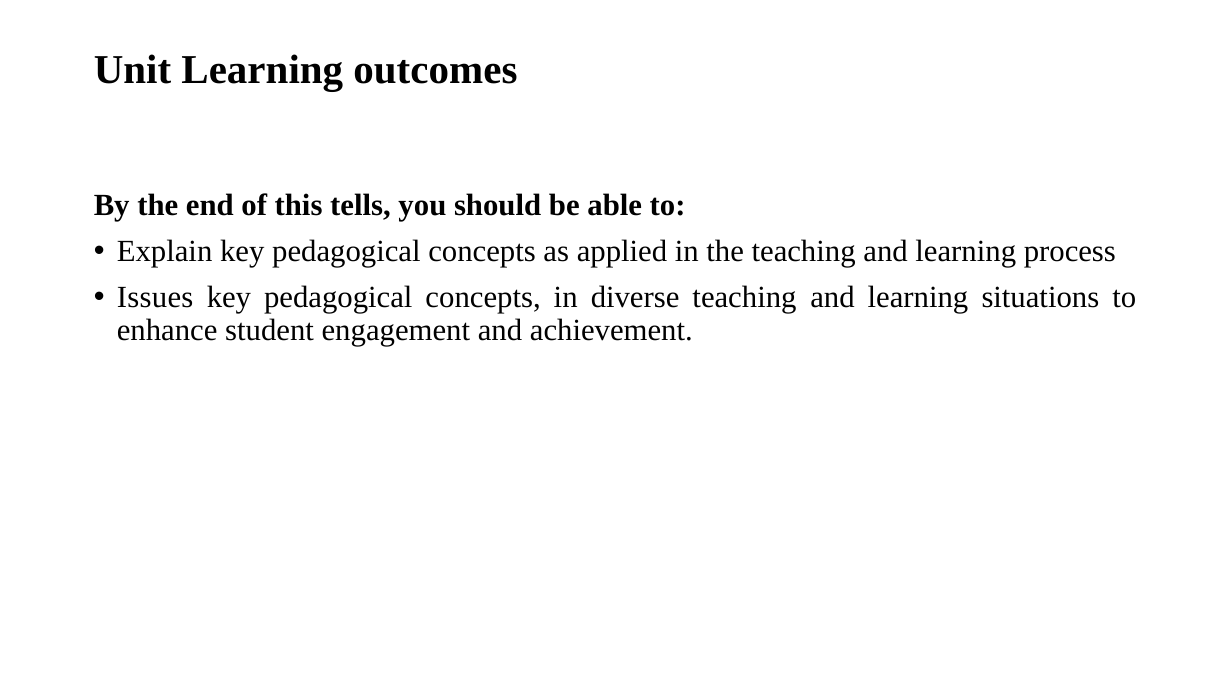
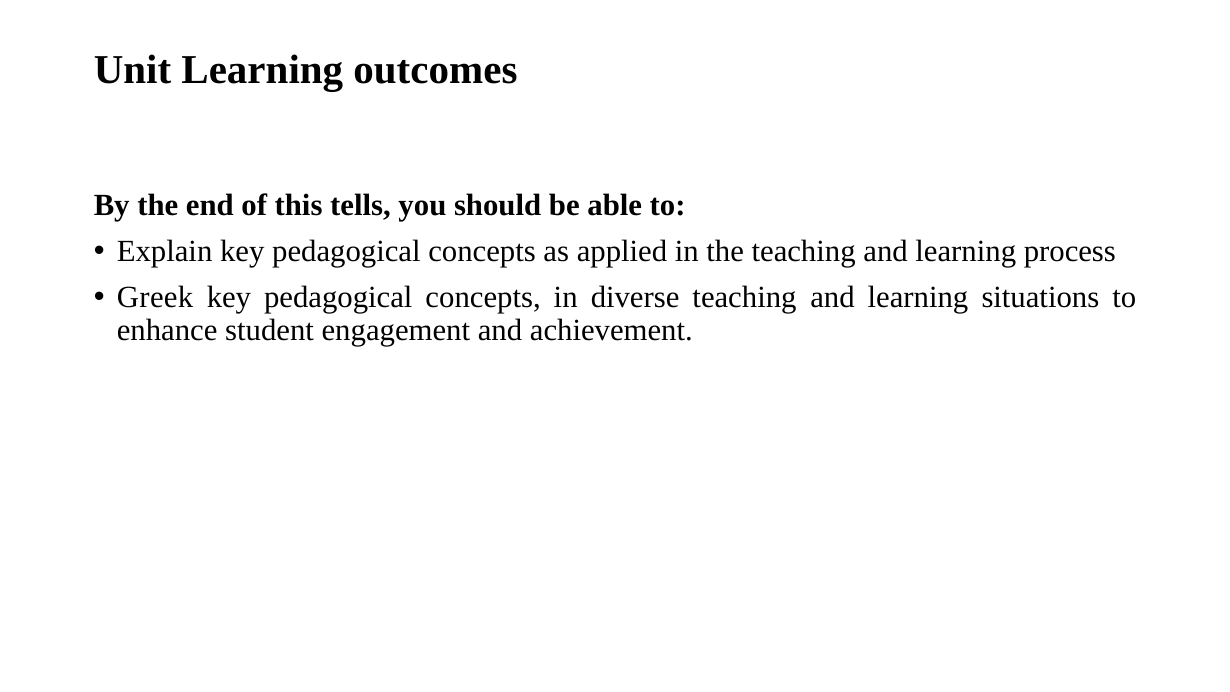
Issues: Issues -> Greek
